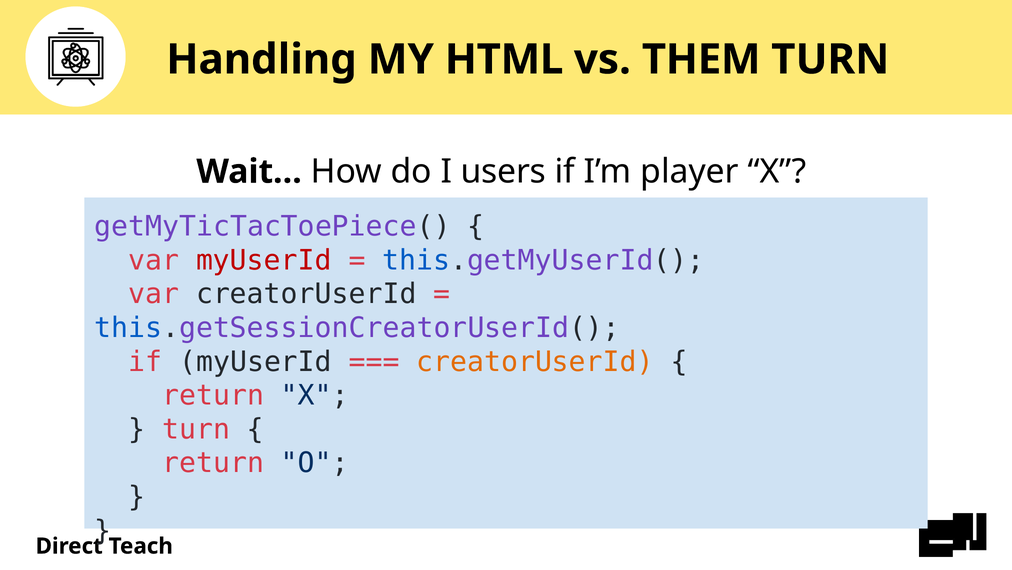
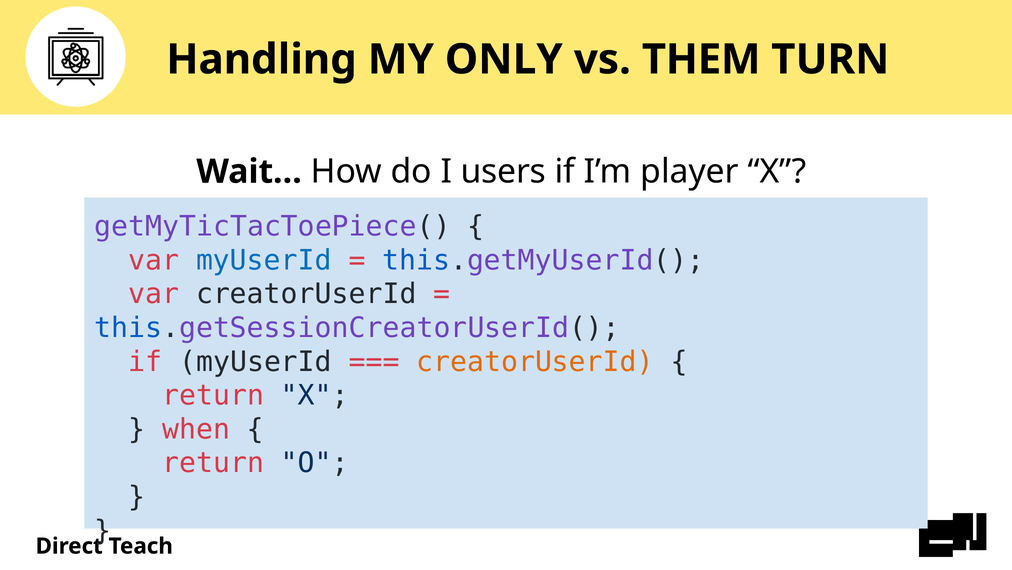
HTML: HTML -> ONLY
myUserId at (264, 260) colour: red -> blue
turn at (196, 429): turn -> when
